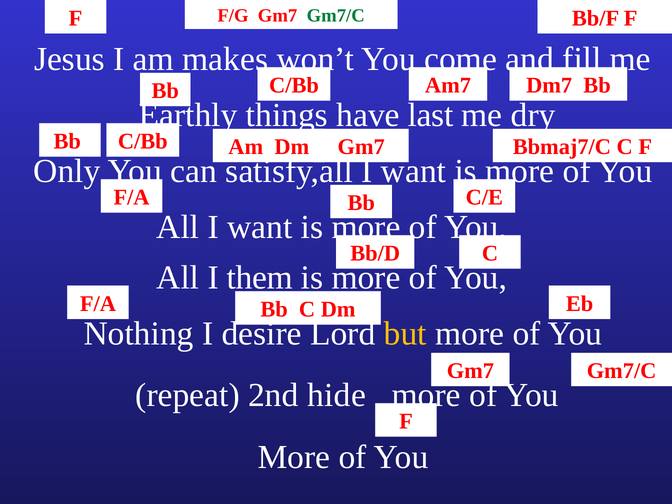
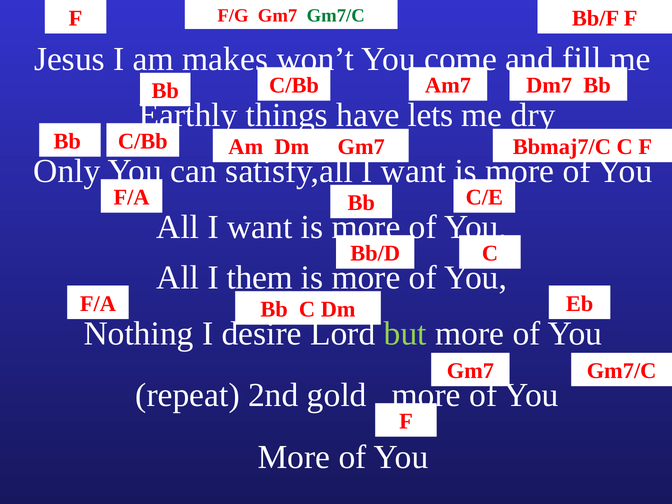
last: last -> lets
but colour: yellow -> light green
hide: hide -> gold
